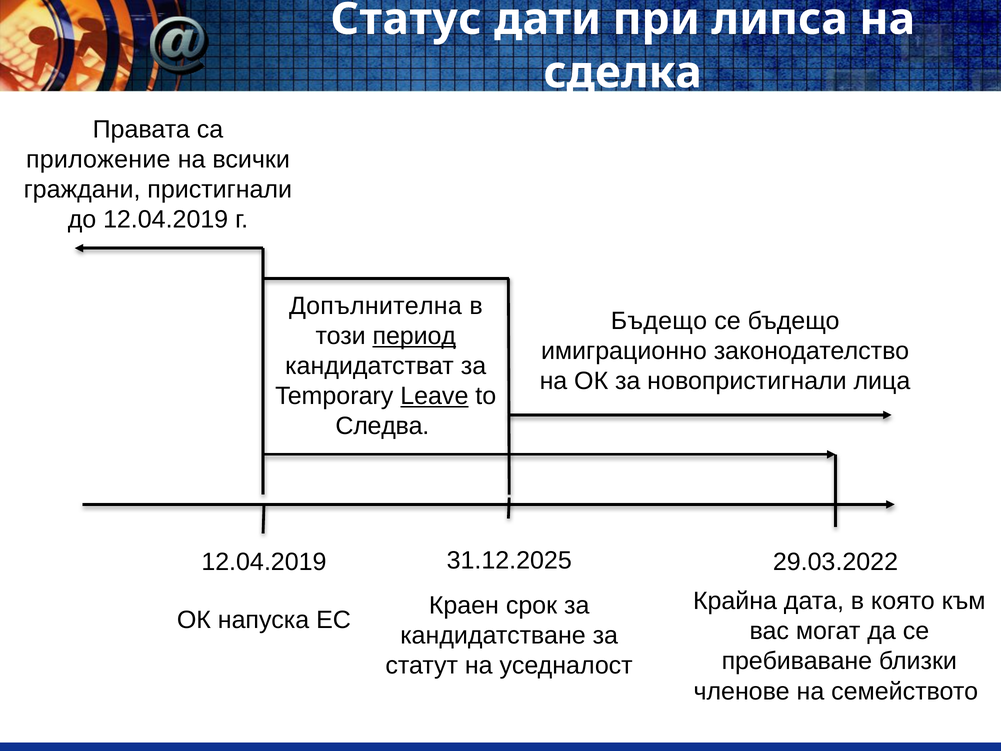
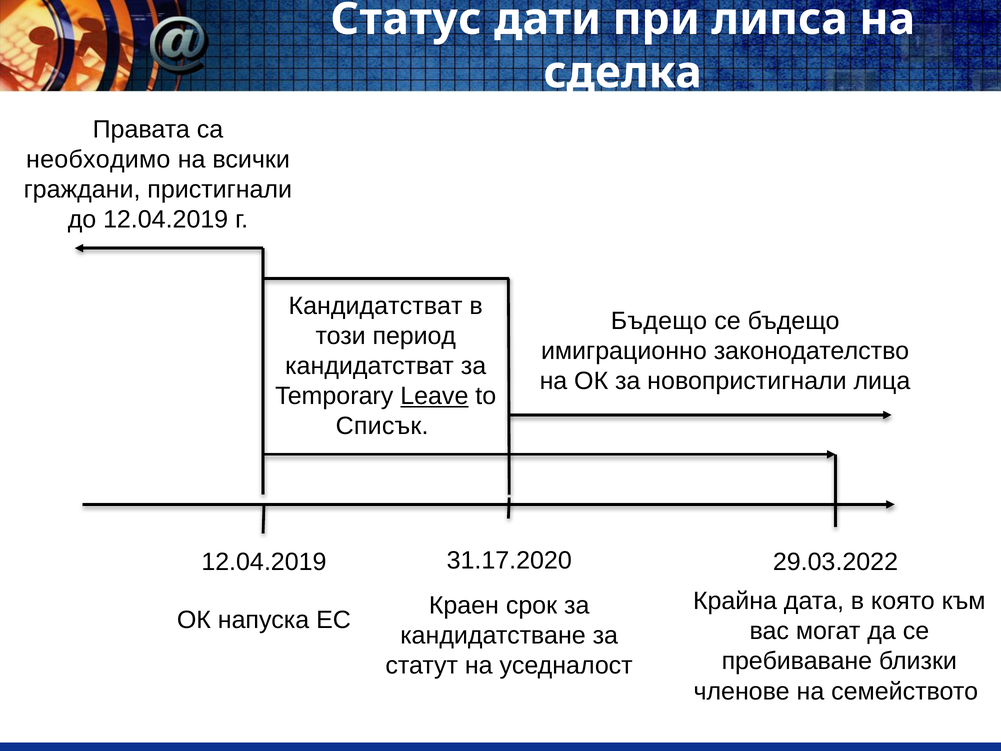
приложение: приложение -> необходимо
Допълнителна at (375, 306): Допълнителна -> Кандидатстват
период underline: present -> none
Следва: Следва -> Списък
31.12.2025: 31.12.2025 -> 31.17.2020
